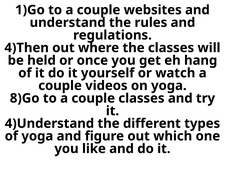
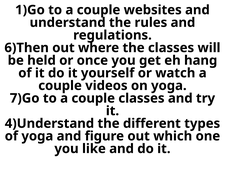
4)Then: 4)Then -> 6)Then
8)Go: 8)Go -> 7)Go
